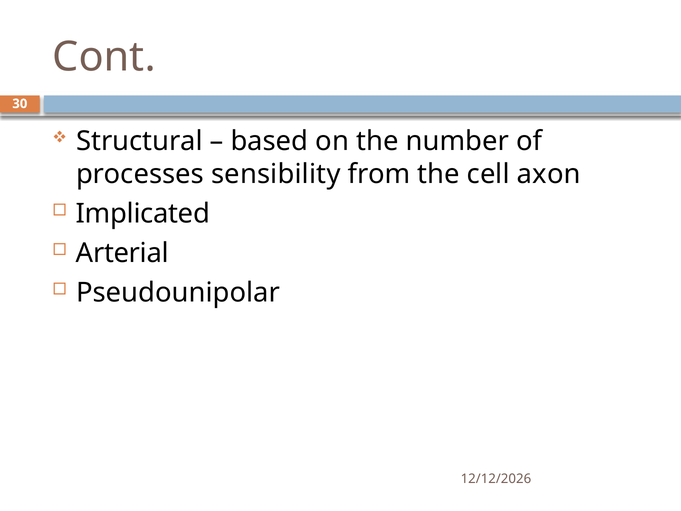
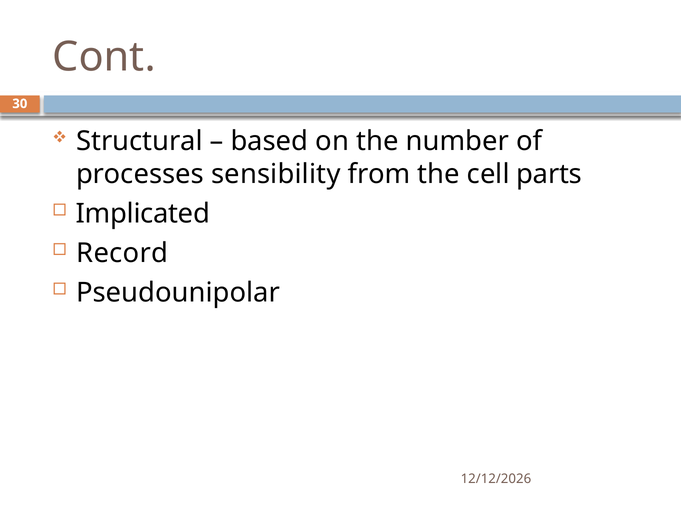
axon: axon -> parts
Arterial: Arterial -> Record
